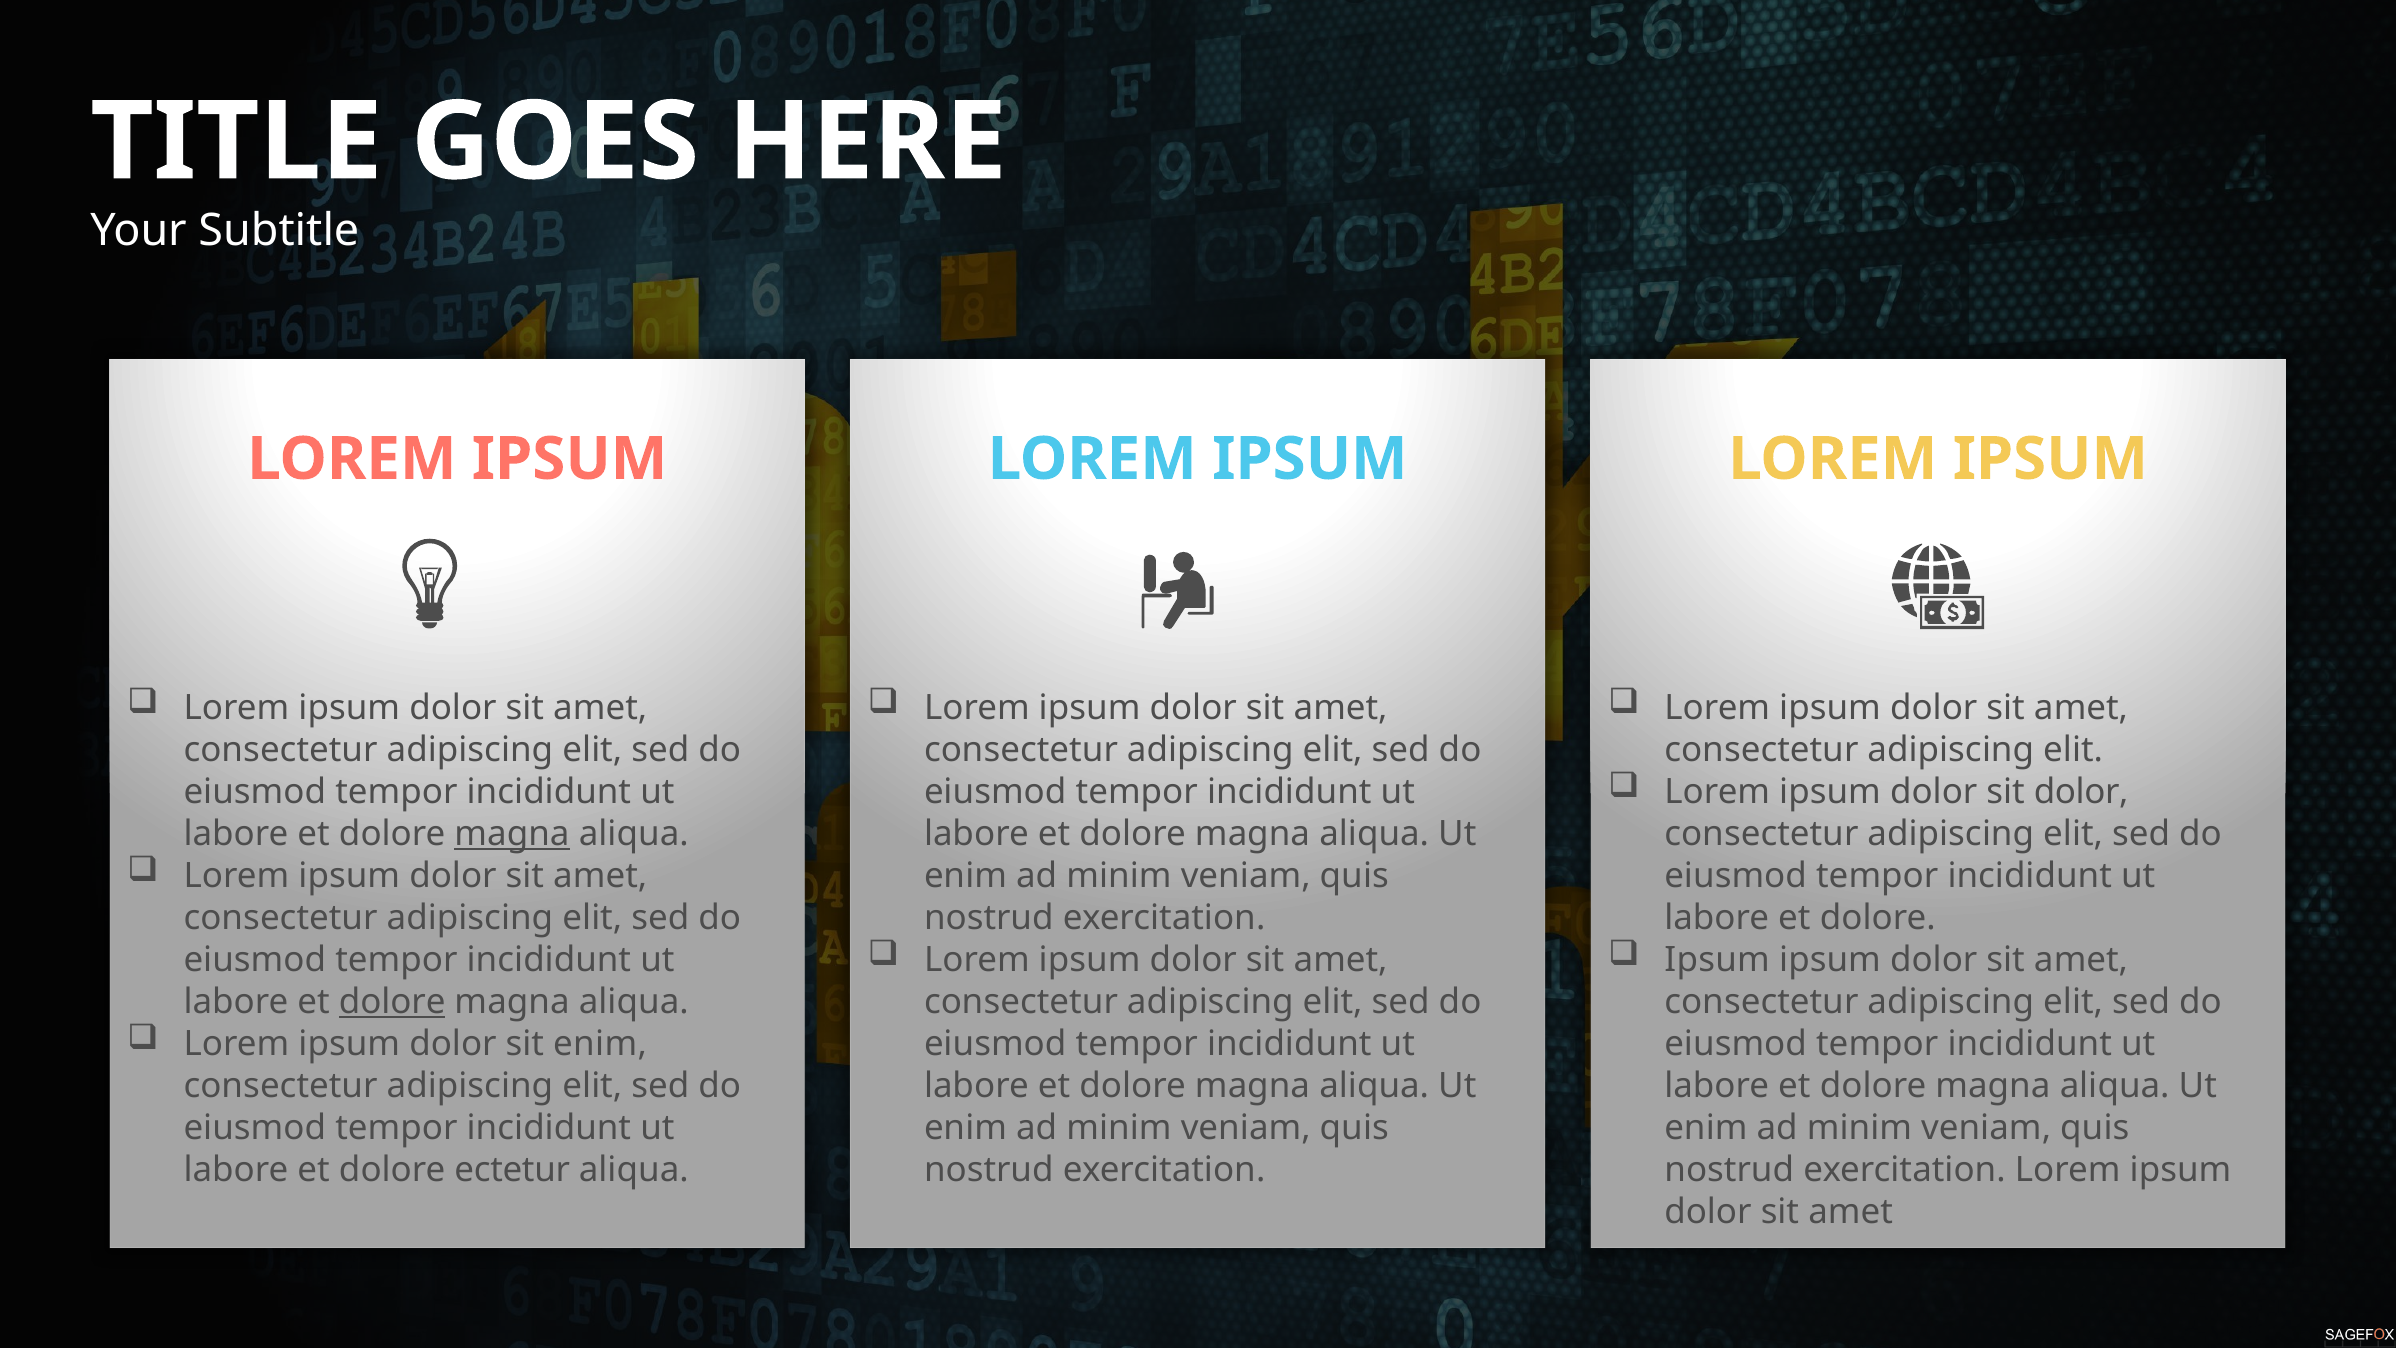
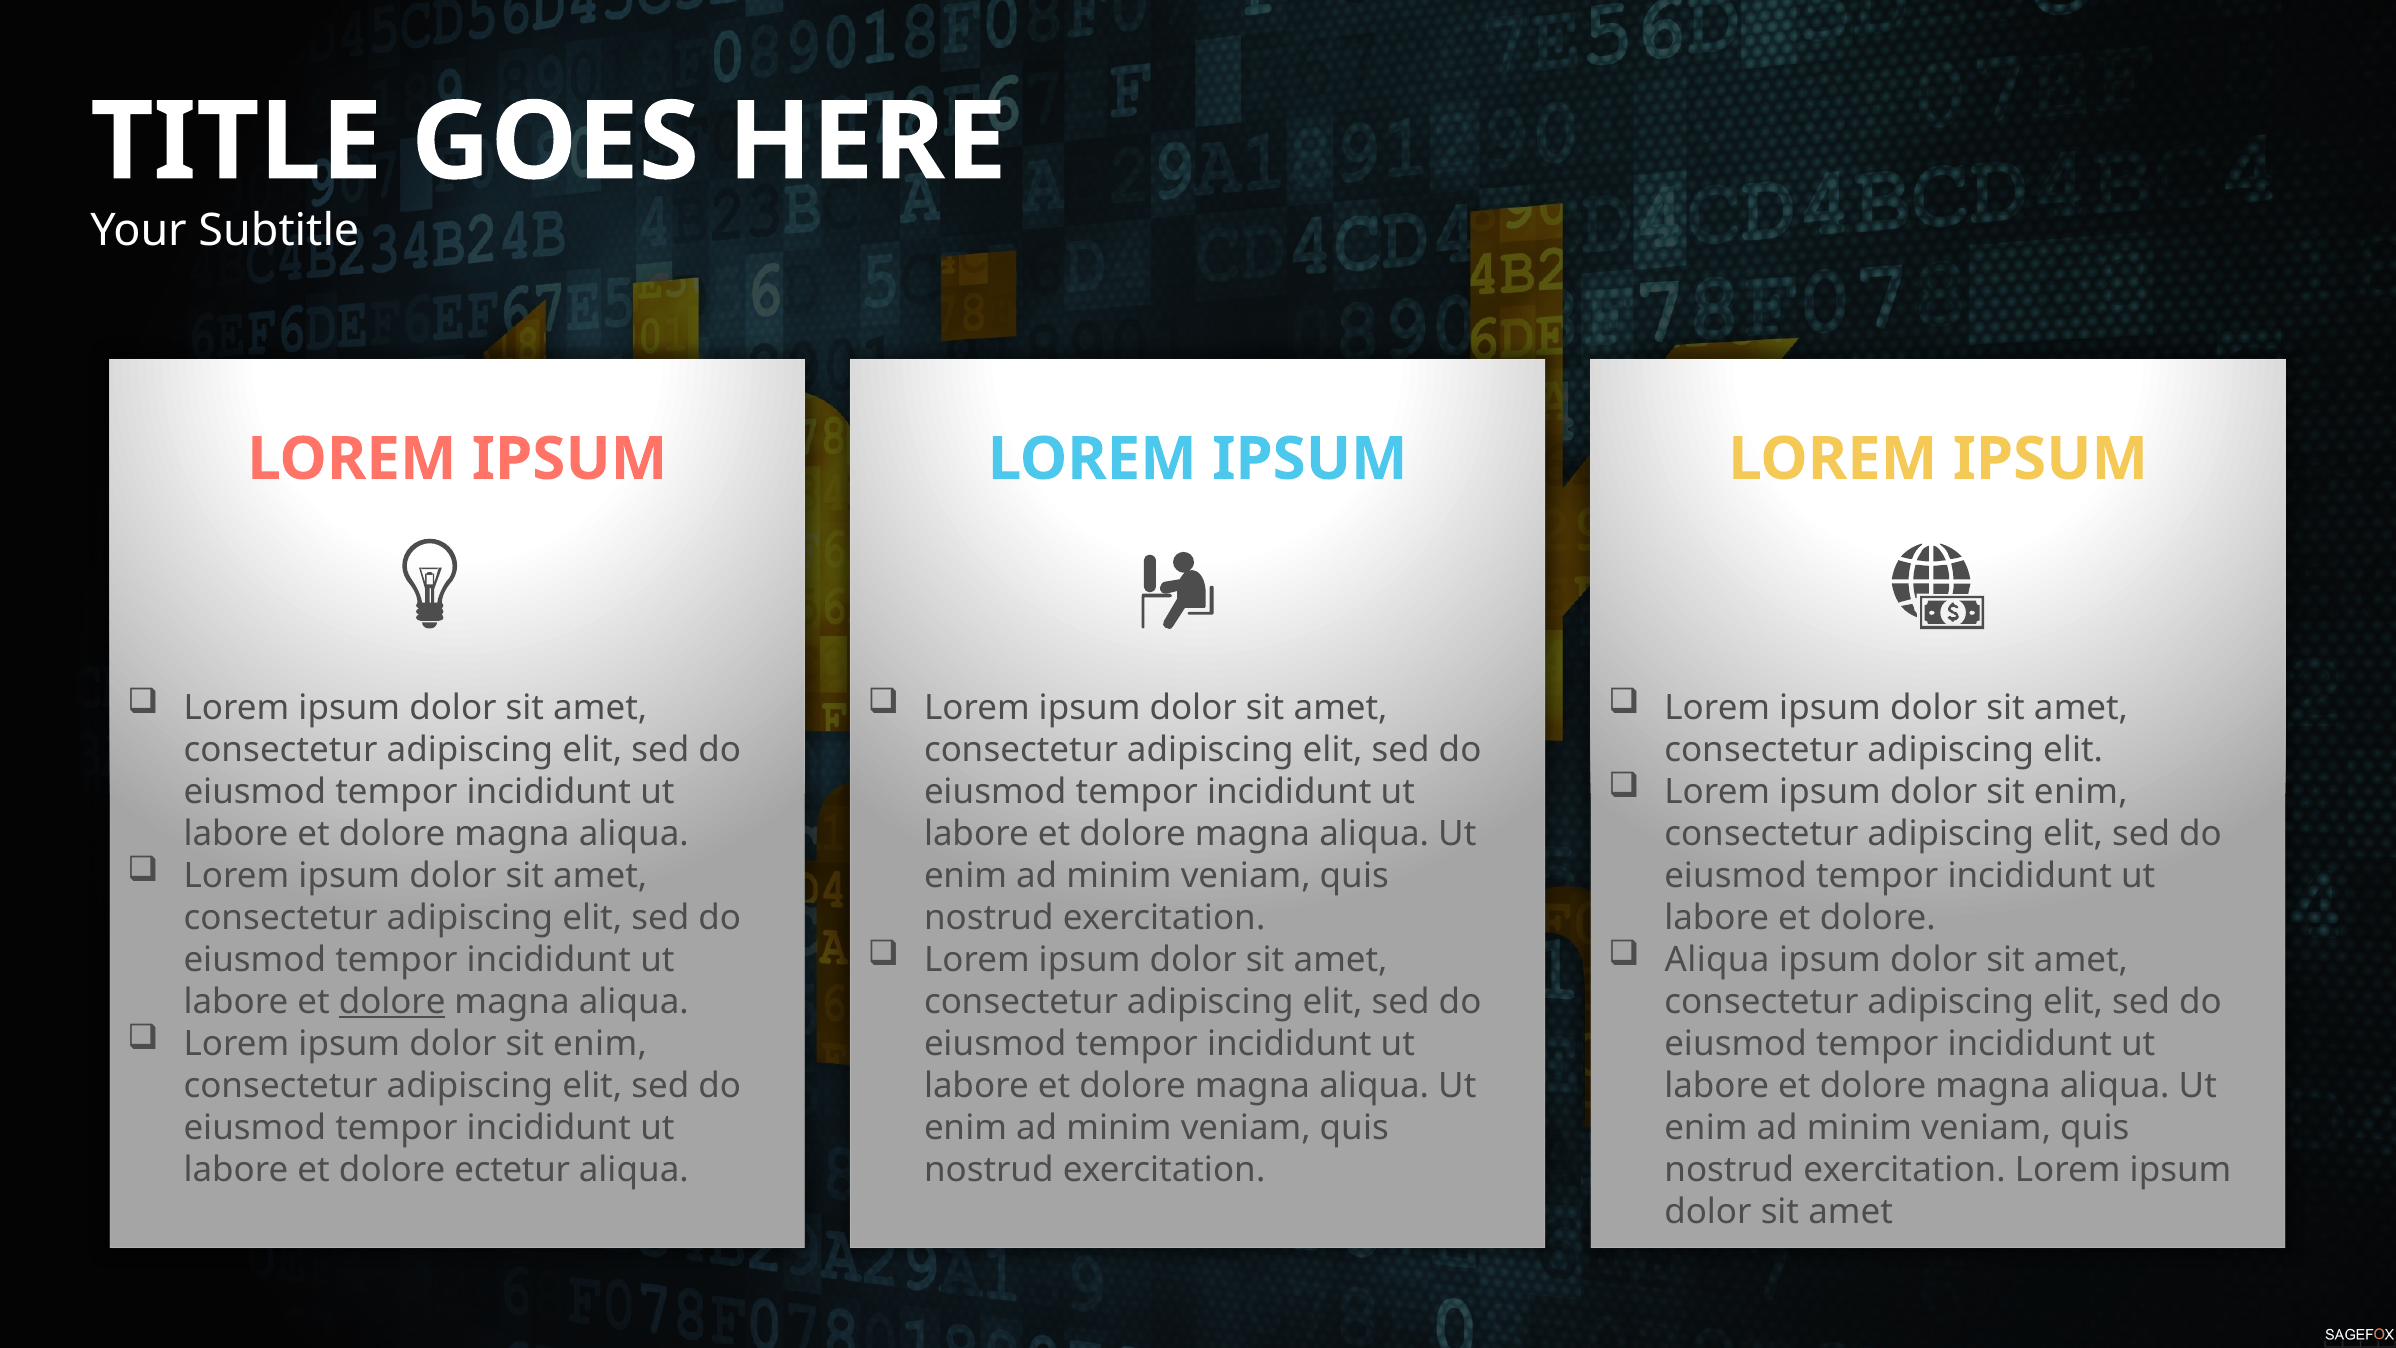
dolor at (2081, 792): dolor -> enim
magna at (512, 834) underline: present -> none
Ipsum at (1717, 960): Ipsum -> Aliqua
